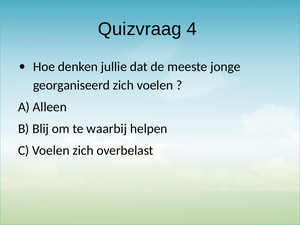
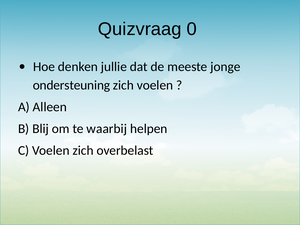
4: 4 -> 0
georganiseerd: georganiseerd -> ondersteuning
